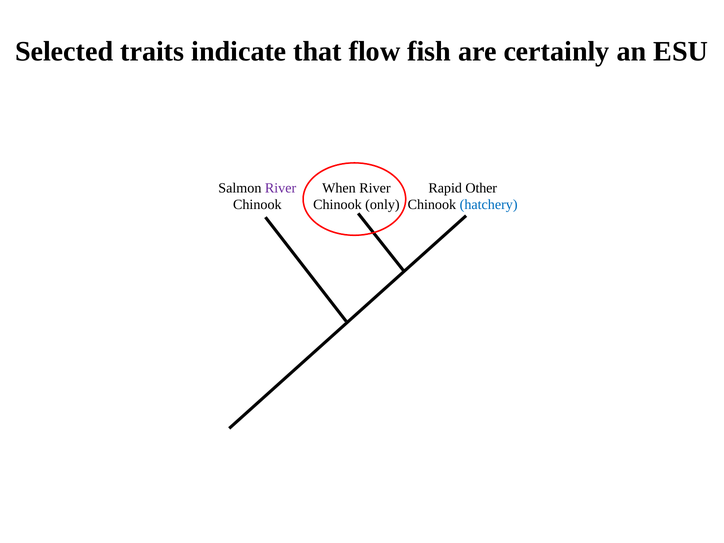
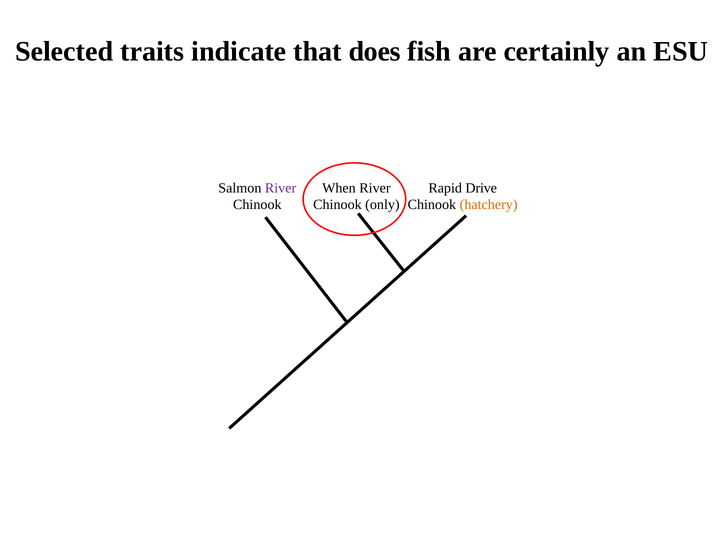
flow: flow -> does
Other: Other -> Drive
hatchery colour: blue -> orange
